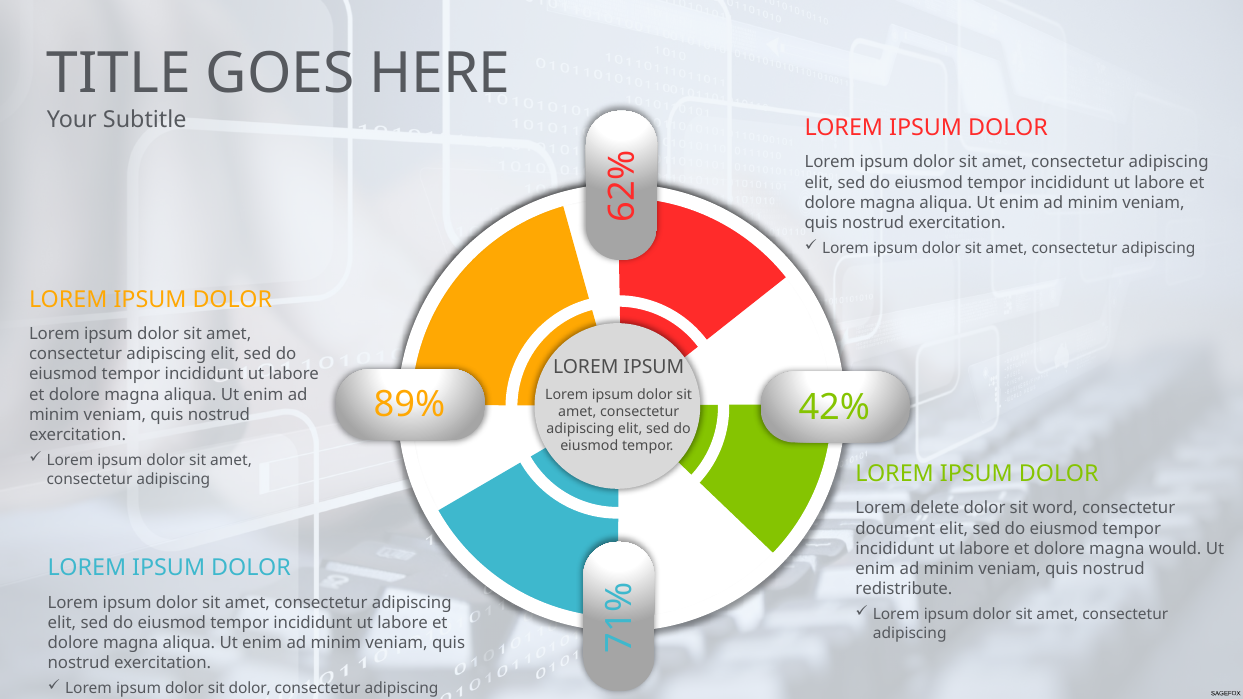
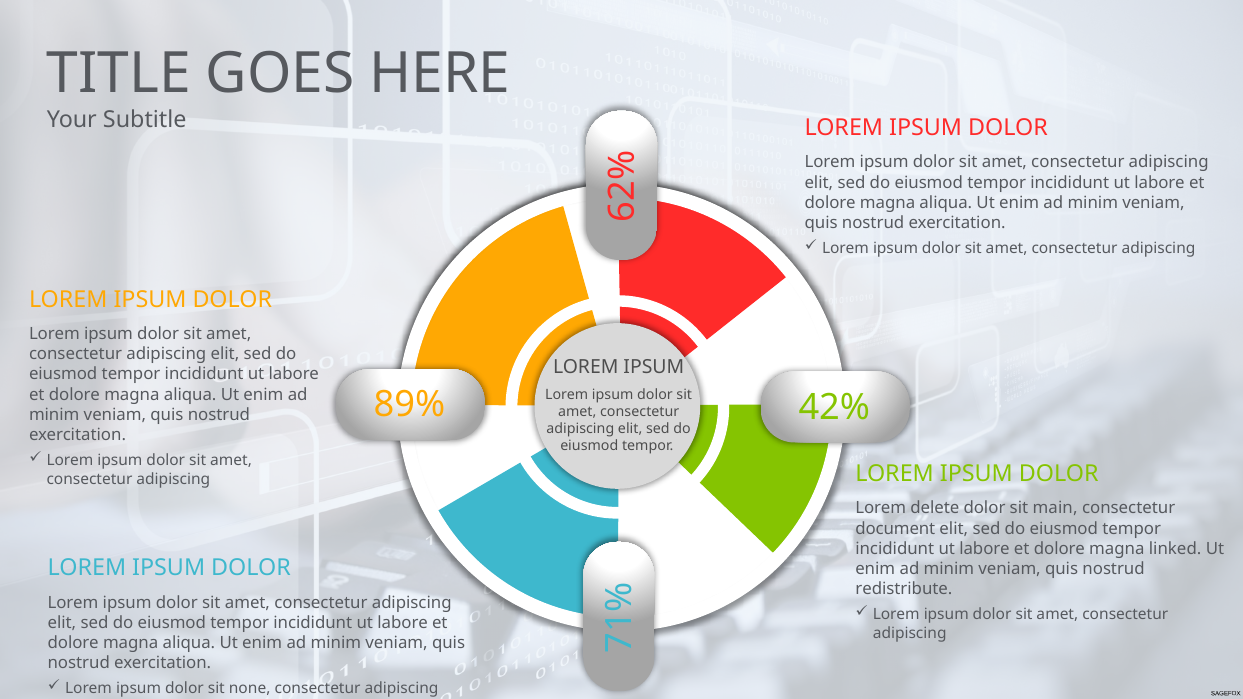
word: word -> main
would: would -> linked
sit dolor: dolor -> none
